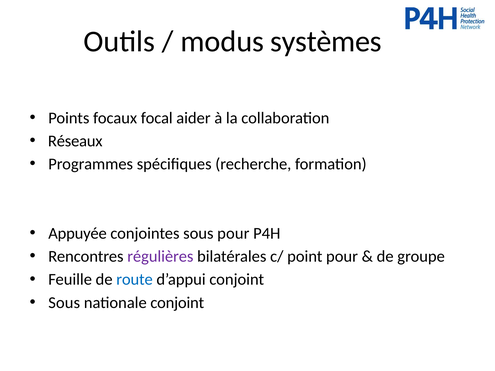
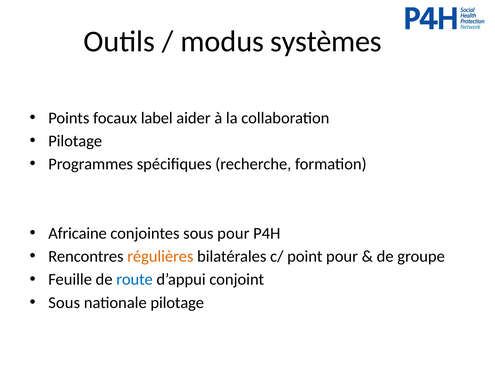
focal: focal -> label
Réseaux at (75, 141): Réseaux -> Pilotage
Appuyée: Appuyée -> Africaine
régulières colour: purple -> orange
nationale conjoint: conjoint -> pilotage
